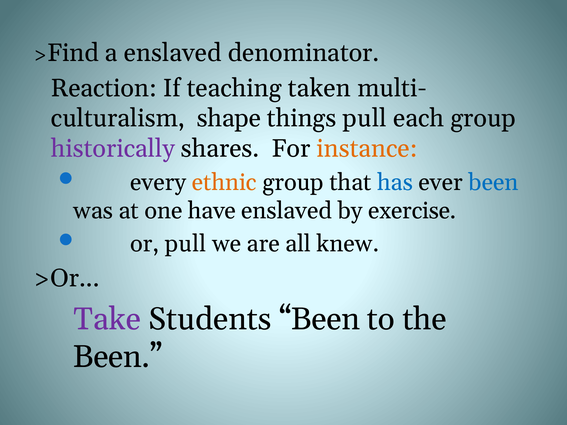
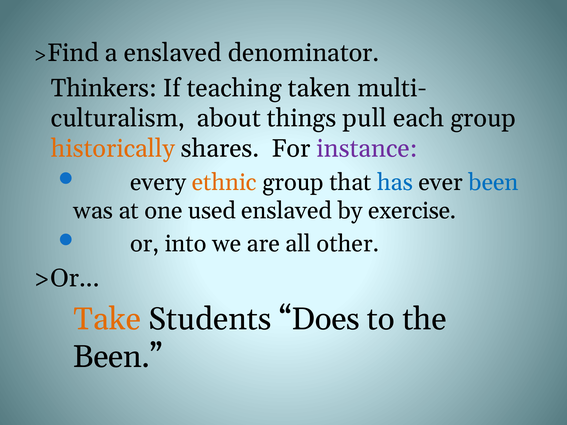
Reaction: Reaction -> Thinkers
shape: shape -> about
historically colour: purple -> orange
instance colour: orange -> purple
have: have -> used
or pull: pull -> into
knew: knew -> other
Take colour: purple -> orange
Students Been: Been -> Does
